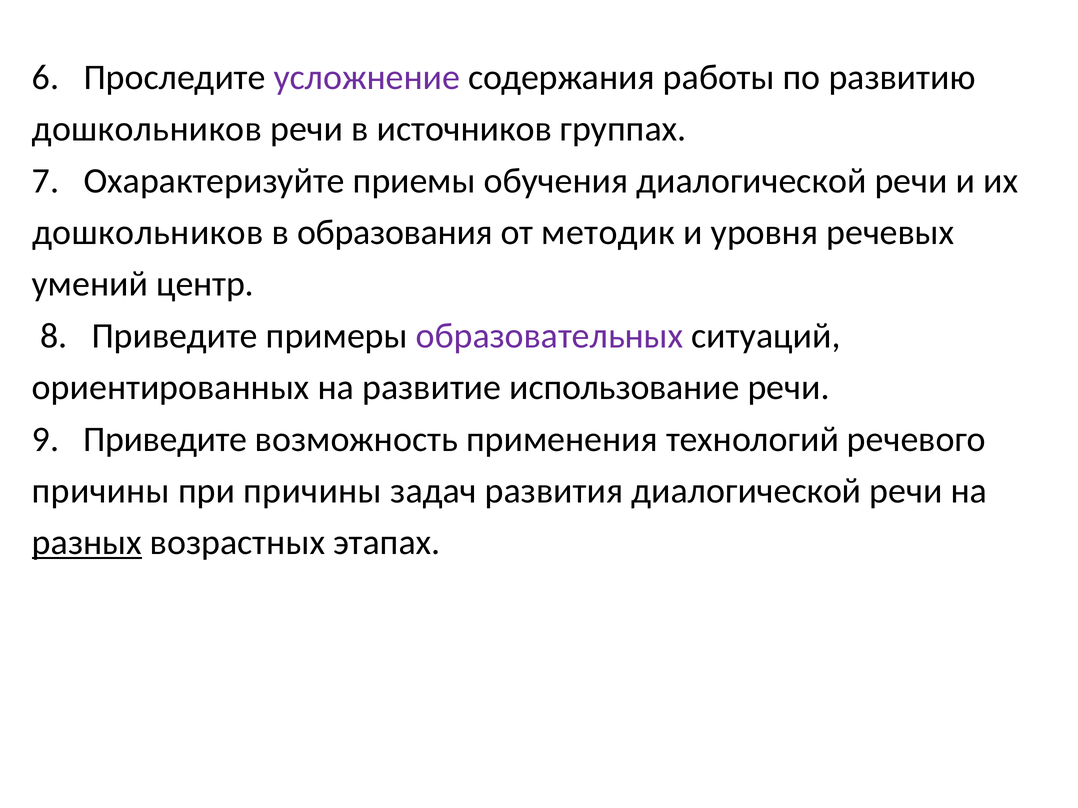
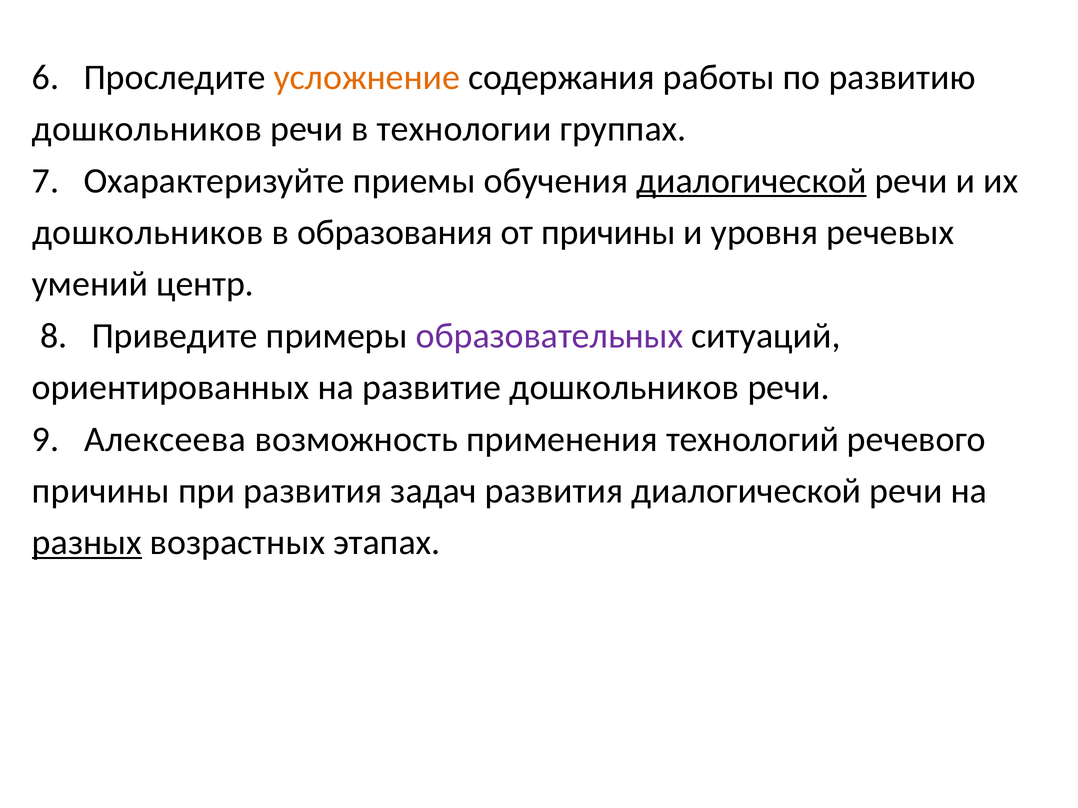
усложнение colour: purple -> orange
источников: источников -> технологии
диалогической at (751, 181) underline: none -> present
от методик: методик -> причины
развитие использование: использование -> дошкольников
9 Приведите: Приведите -> Алексеева
при причины: причины -> развития
